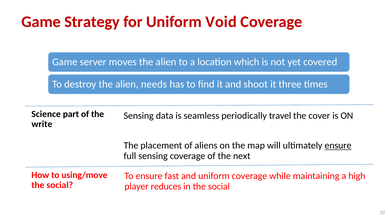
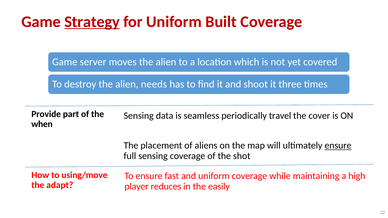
Strategy underline: none -> present
Void: Void -> Built
Science: Science -> Provide
write: write -> when
next: next -> shot
social at (60, 185): social -> adapt
in the social: social -> easily
